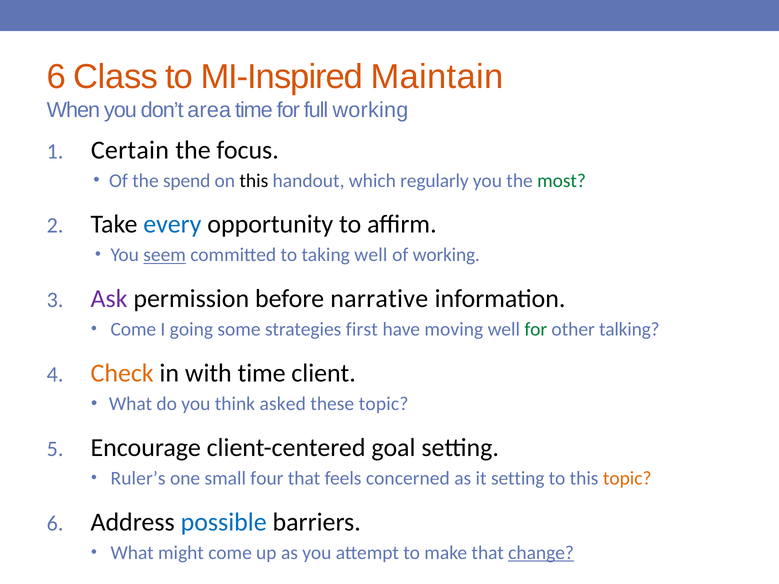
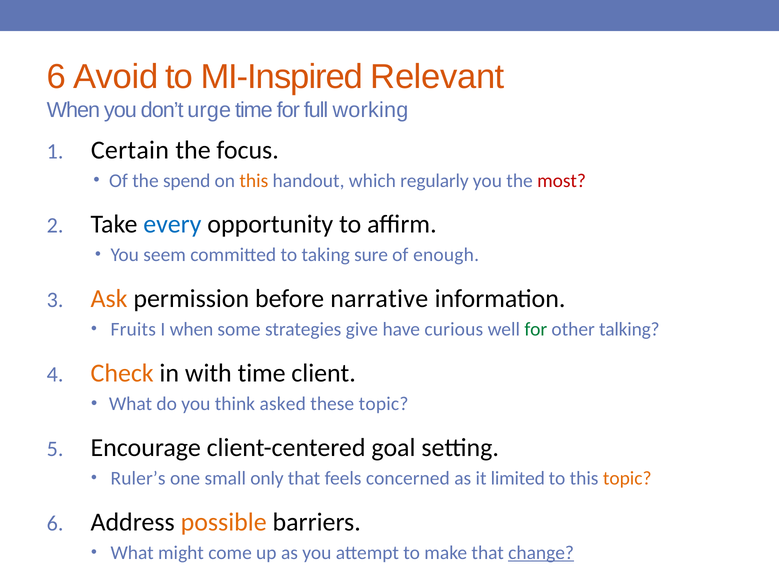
Class: Class -> Avoid
Maintain: Maintain -> Relevant
area: area -> urge
this at (254, 181) colour: black -> orange
most colour: green -> red
seem underline: present -> none
taking well: well -> sure
of working: working -> enough
Ask colour: purple -> orange
Come at (133, 330): Come -> Fruits
I going: going -> when
first: first -> give
moving: moving -> curious
four: four -> only
it setting: setting -> limited
possible colour: blue -> orange
